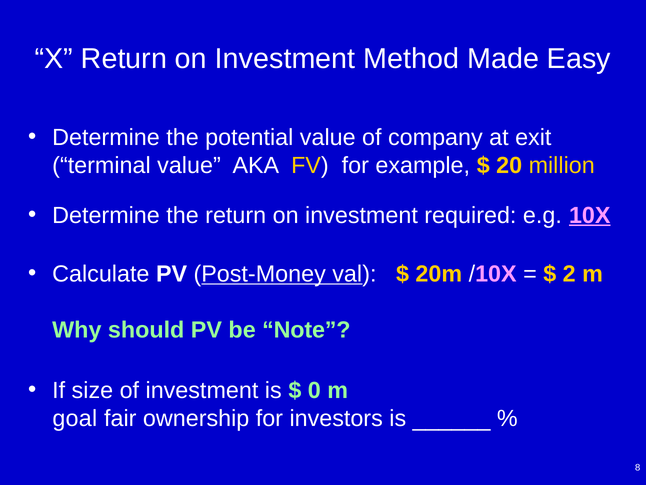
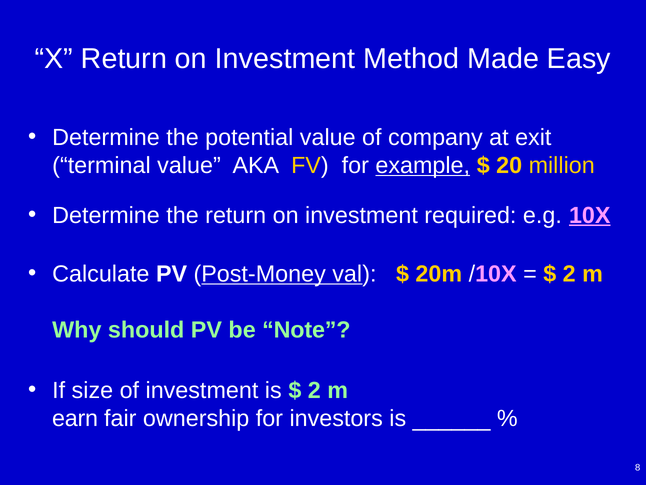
example underline: none -> present
0 at (314, 390): 0 -> 2
goal: goal -> earn
